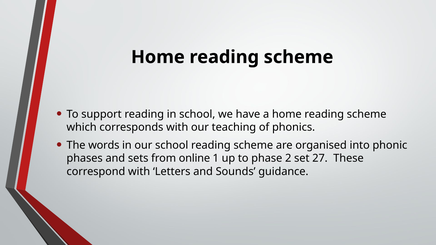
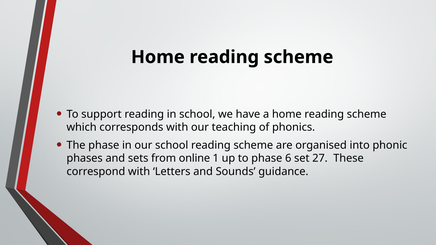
The words: words -> phase
2: 2 -> 6
